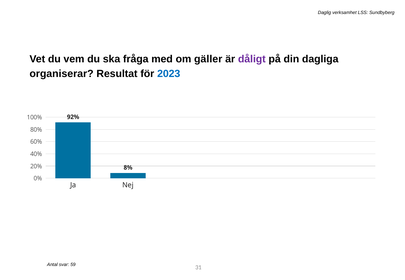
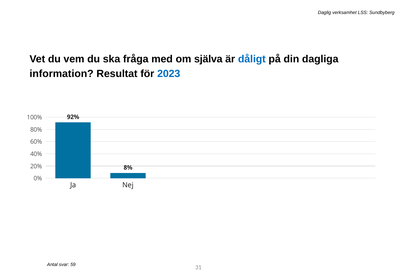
gäller: gäller -> själva
dåligt colour: purple -> blue
organiserar: organiserar -> information
